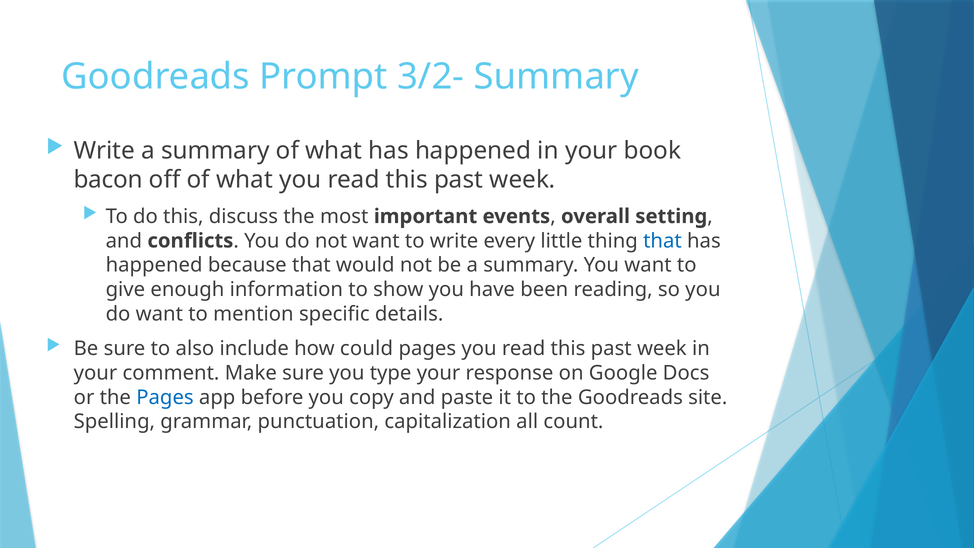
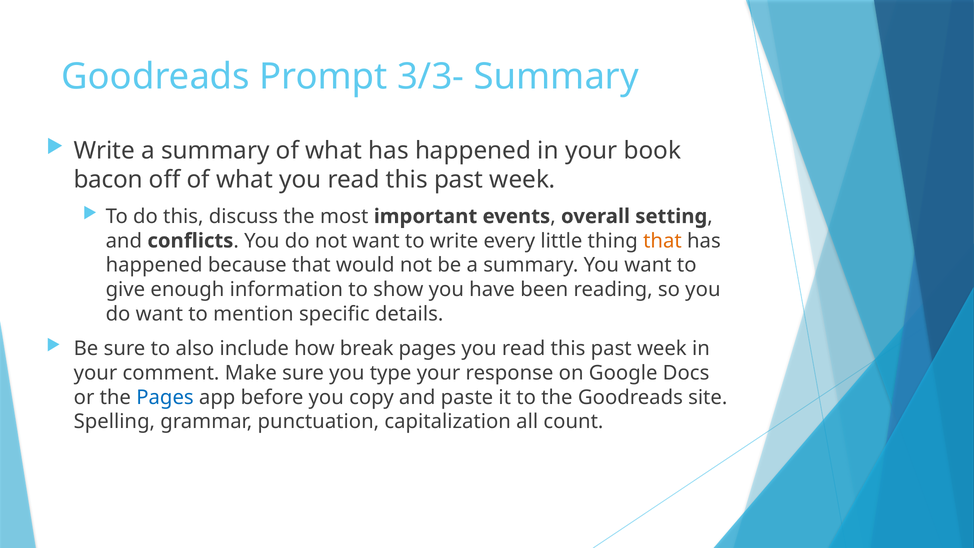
3/2-: 3/2- -> 3/3-
that at (662, 241) colour: blue -> orange
could: could -> break
